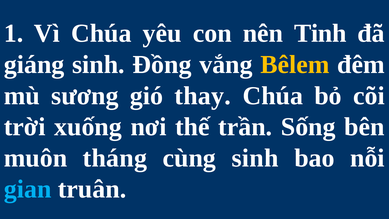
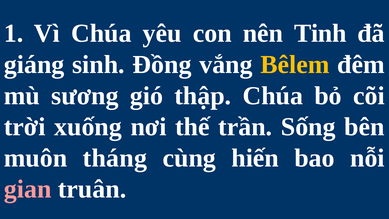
thay: thay -> thập
cùng sinh: sinh -> hiến
gian colour: light blue -> pink
